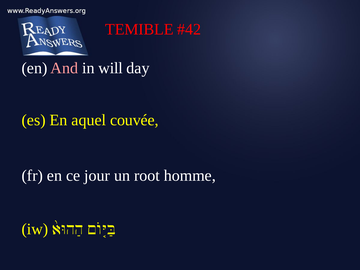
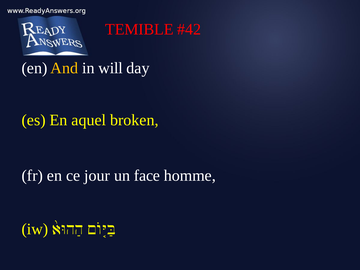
And colour: pink -> yellow
couvée: couvée -> broken
root: root -> face
